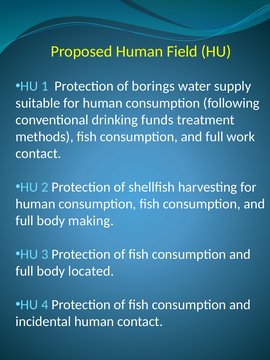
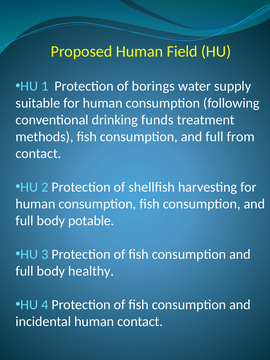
work: work -> from
making: making -> potable
located: located -> healthy
